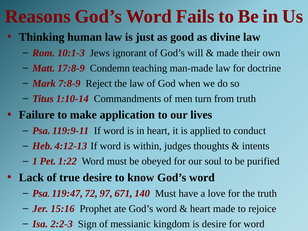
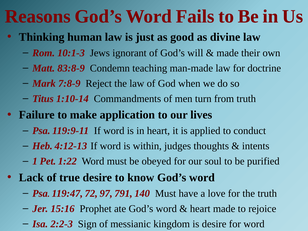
17:8-9: 17:8-9 -> 83:8-9
671: 671 -> 791
